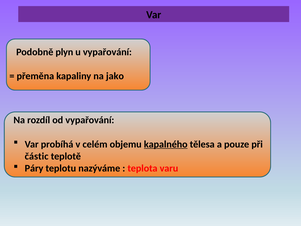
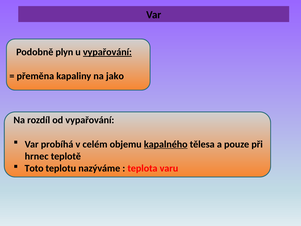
vypařování at (107, 52) underline: none -> present
částic: částic -> hrnec
Páry: Páry -> Toto
